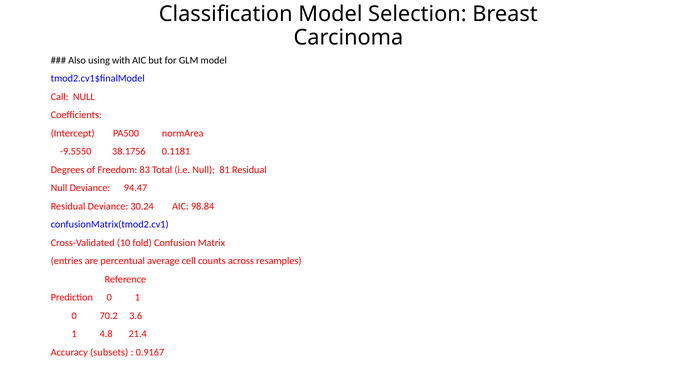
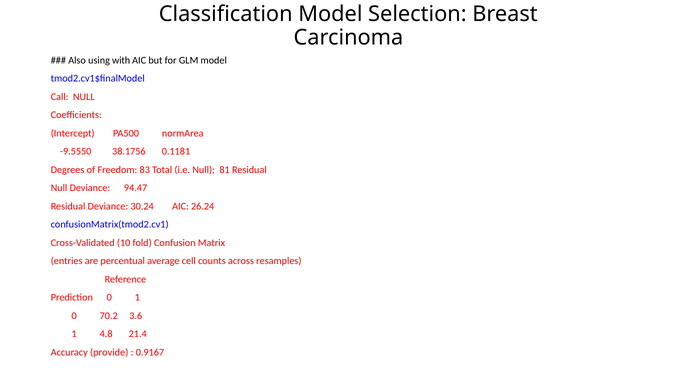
98.84: 98.84 -> 26.24
subsets: subsets -> provide
